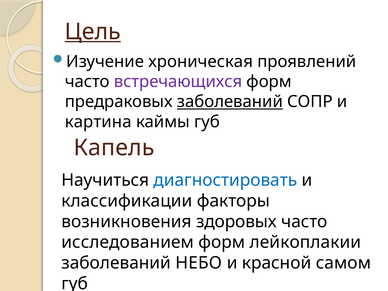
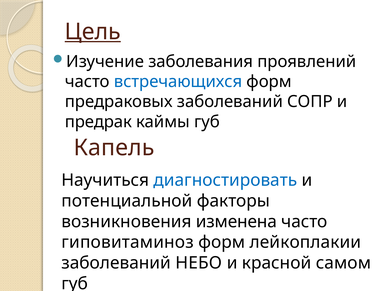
хроническая: хроническая -> заболевания
встречающихся colour: purple -> blue
заболеваний at (230, 102) underline: present -> none
картина: картина -> предрак
классификации: классификации -> потенциальной
здоровых: здоровых -> изменена
исследованием: исследованием -> гиповитаминоз
